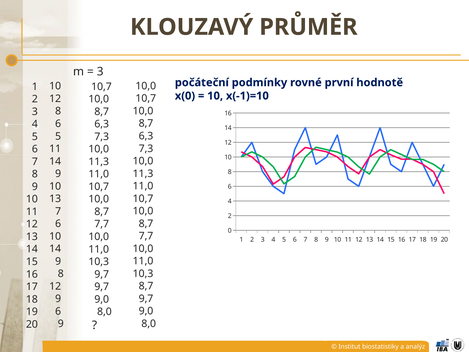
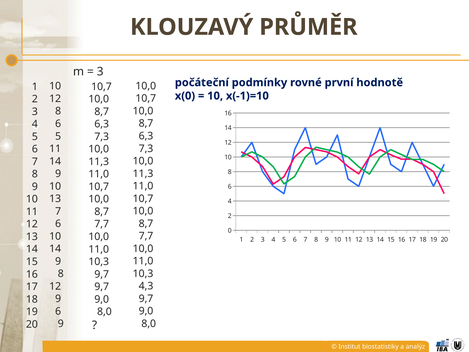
8,7 at (146, 286): 8,7 -> 4,3
